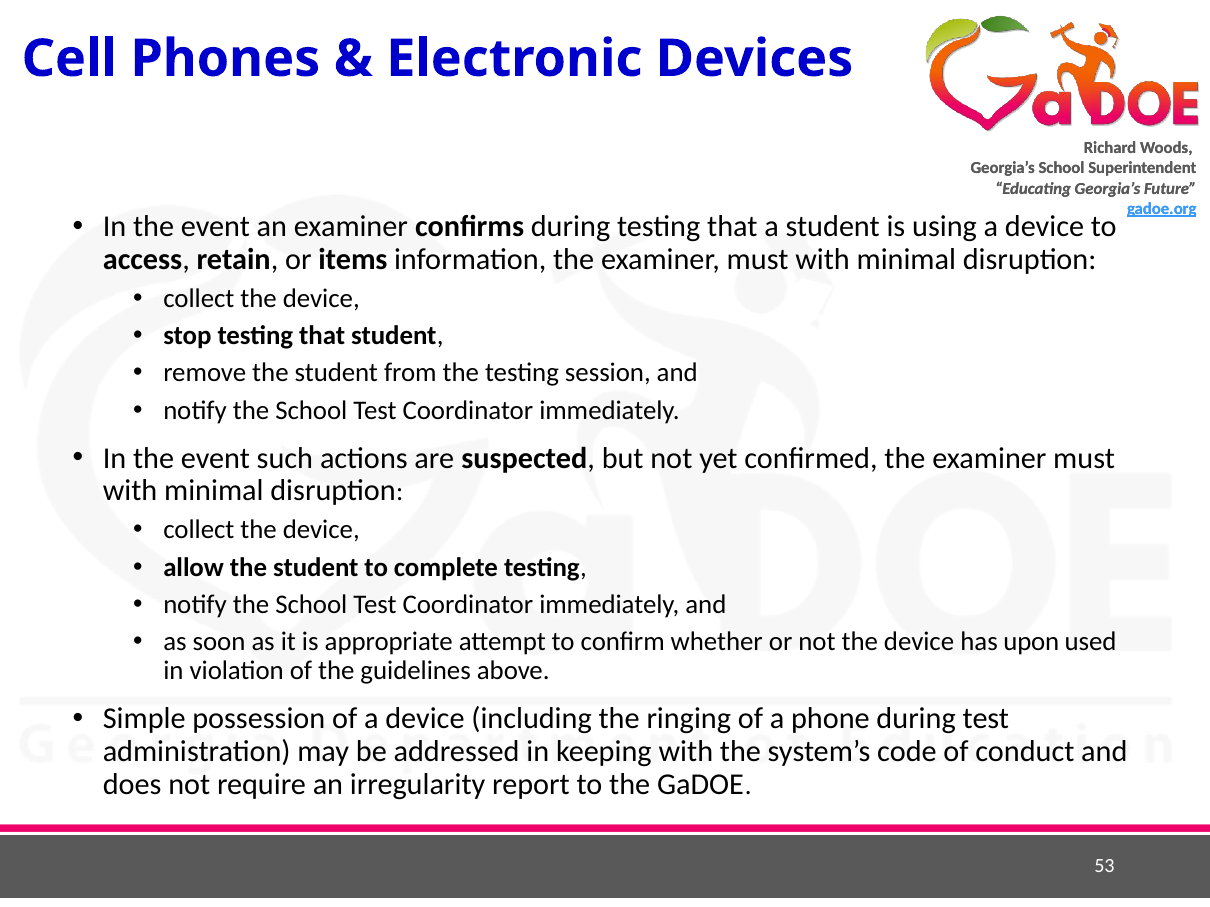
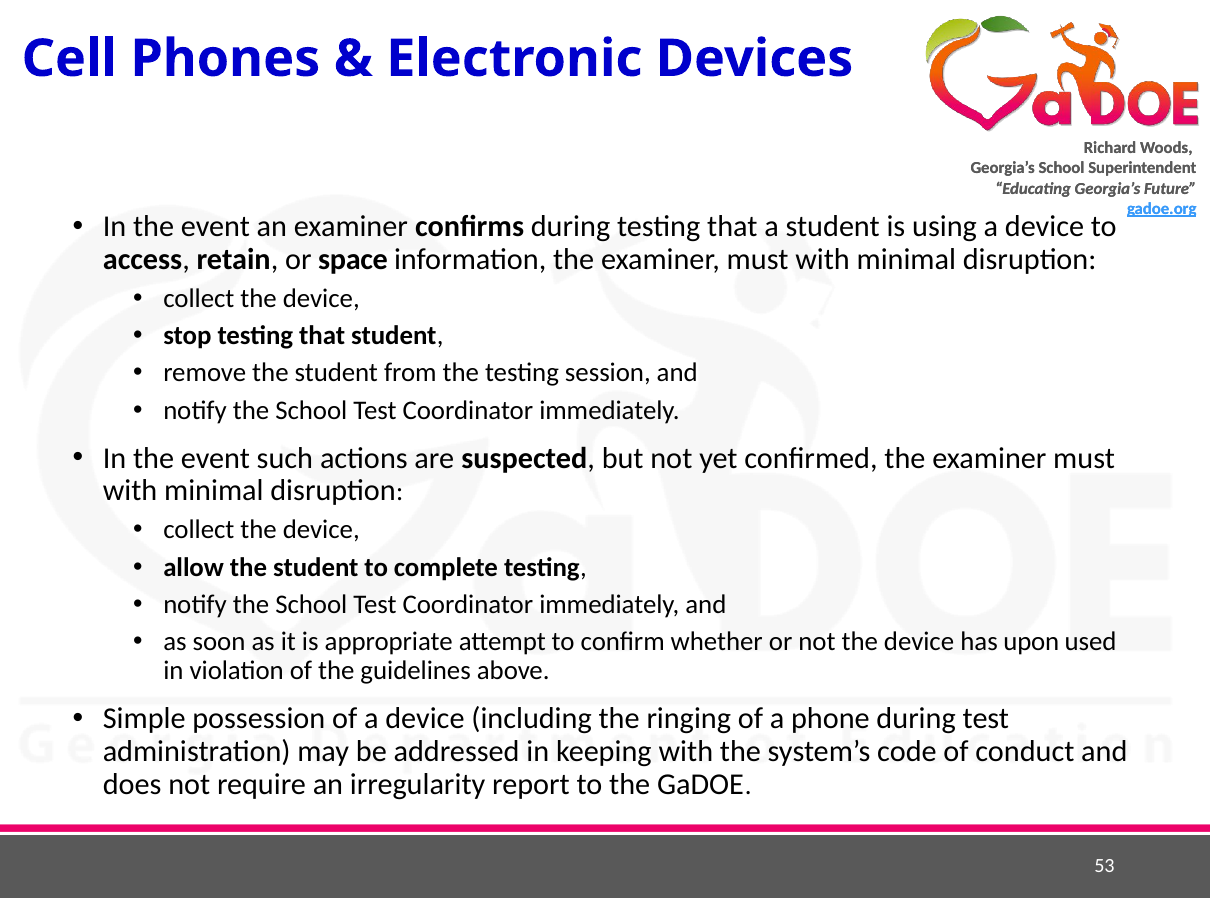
items: items -> space
